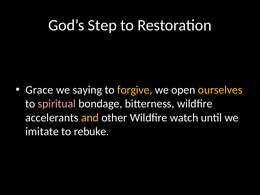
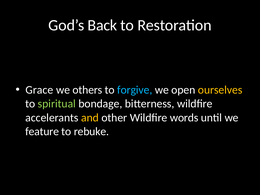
Step: Step -> Back
saying: saying -> others
forgive colour: yellow -> light blue
spiritual colour: pink -> light green
watch: watch -> words
imitate: imitate -> feature
